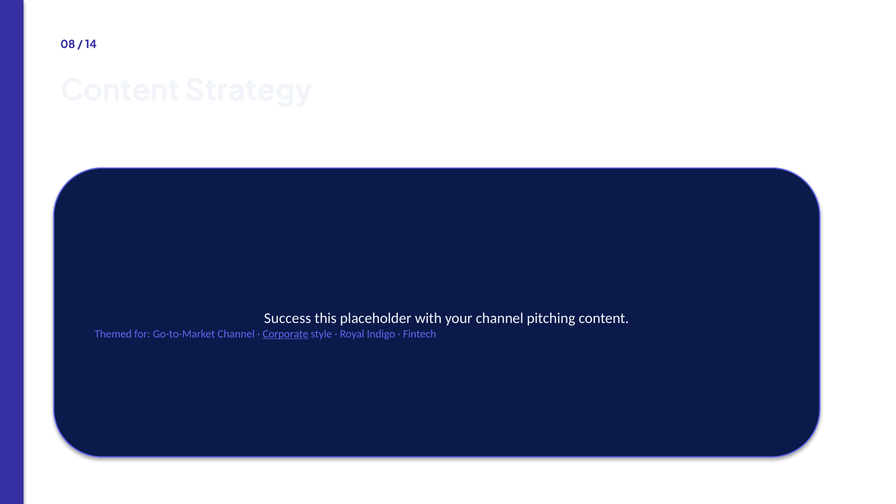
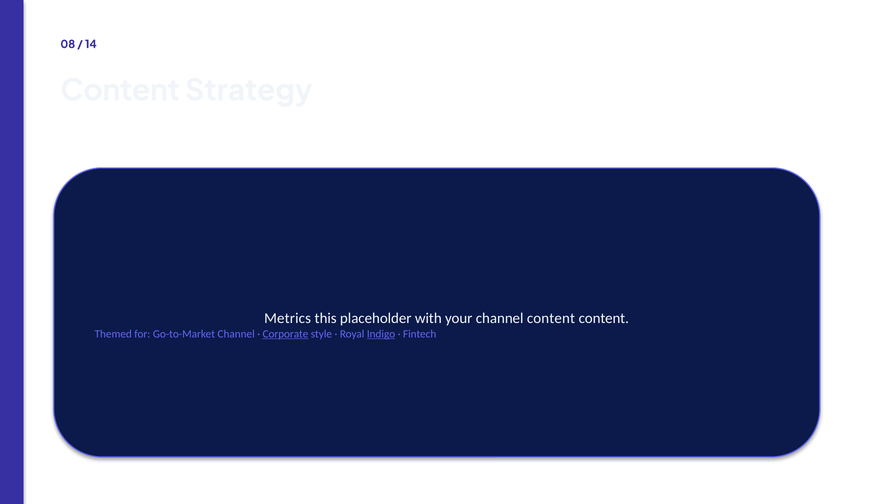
Success: Success -> Metrics
channel pitching: pitching -> content
Indigo underline: none -> present
